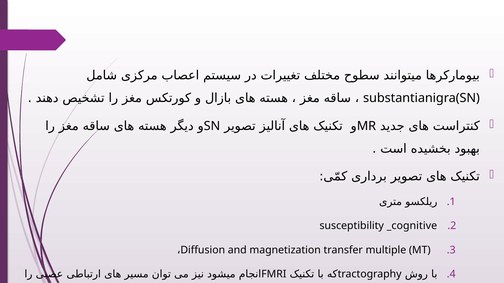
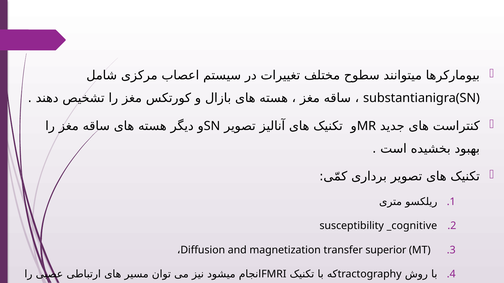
multiple: multiple -> superior
